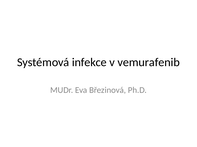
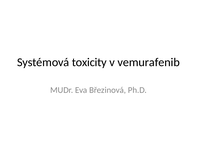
infekce: infekce -> toxicity
